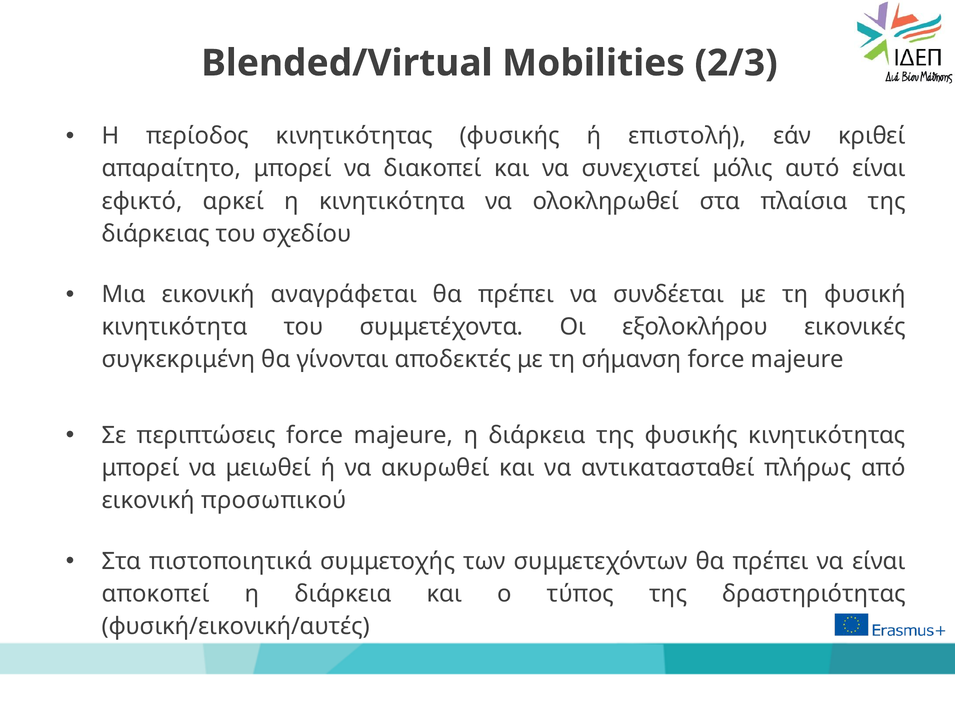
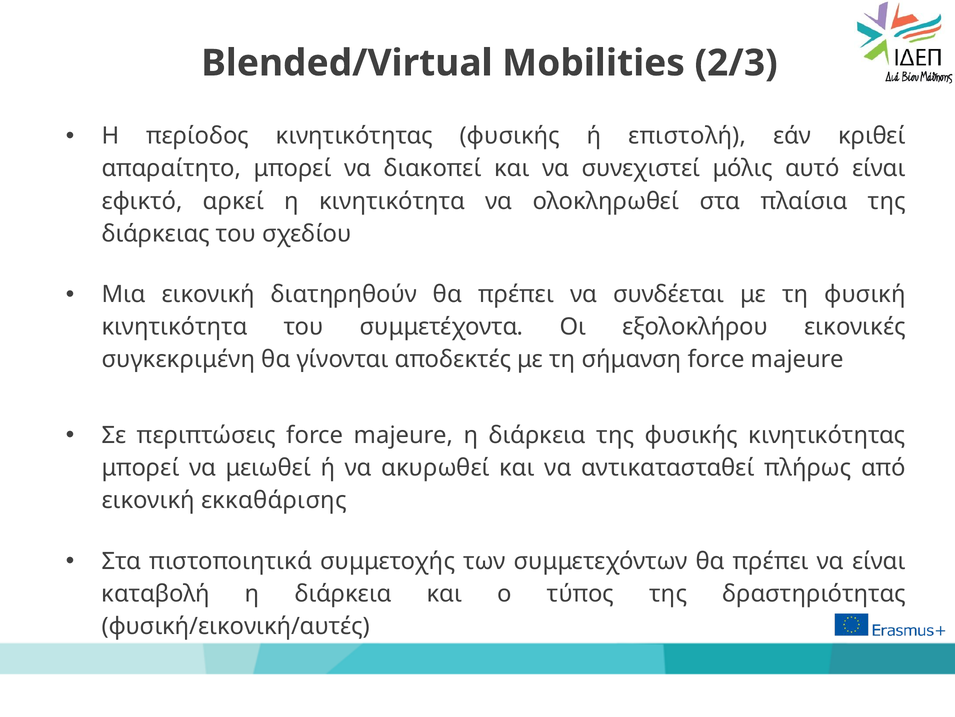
αναγράφεται: αναγράφεται -> διατηρηθούν
προσωπικού: προσωπικού -> εκκαθάρισης
αποκοπεί: αποκοπεί -> καταβολή
